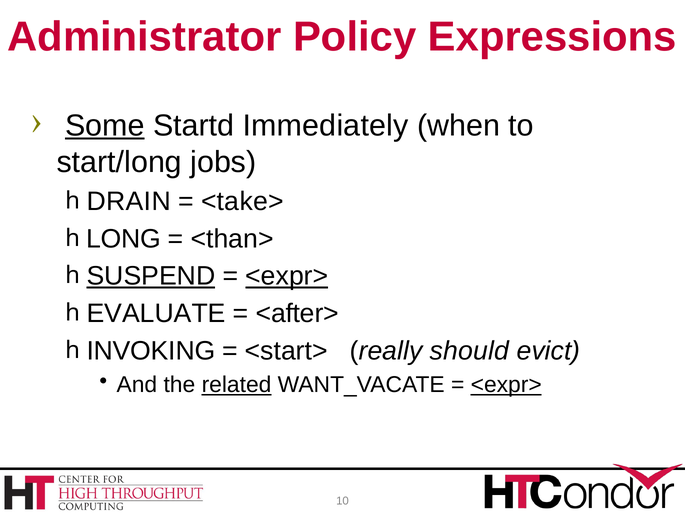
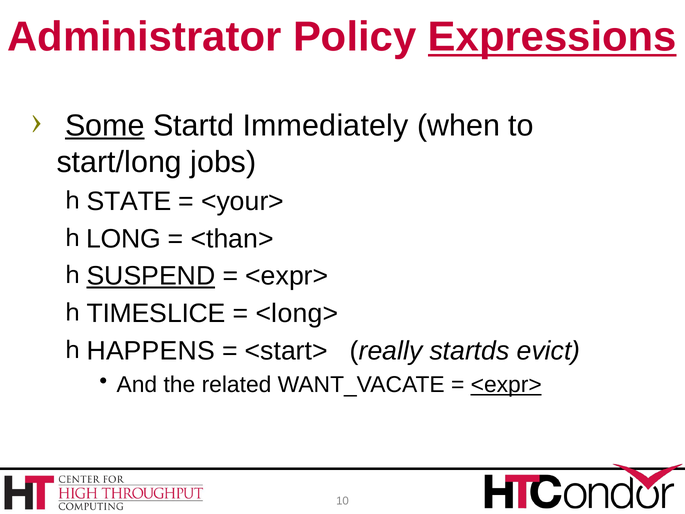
Expressions underline: none -> present
DRAIN: DRAIN -> STATE
<take>: <take> -> <your>
<expr> at (287, 276) underline: present -> none
EVALUATE: EVALUATE -> TIMESLICE
<after>: <after> -> <long>
INVOKING: INVOKING -> HAPPENS
should: should -> startds
related underline: present -> none
